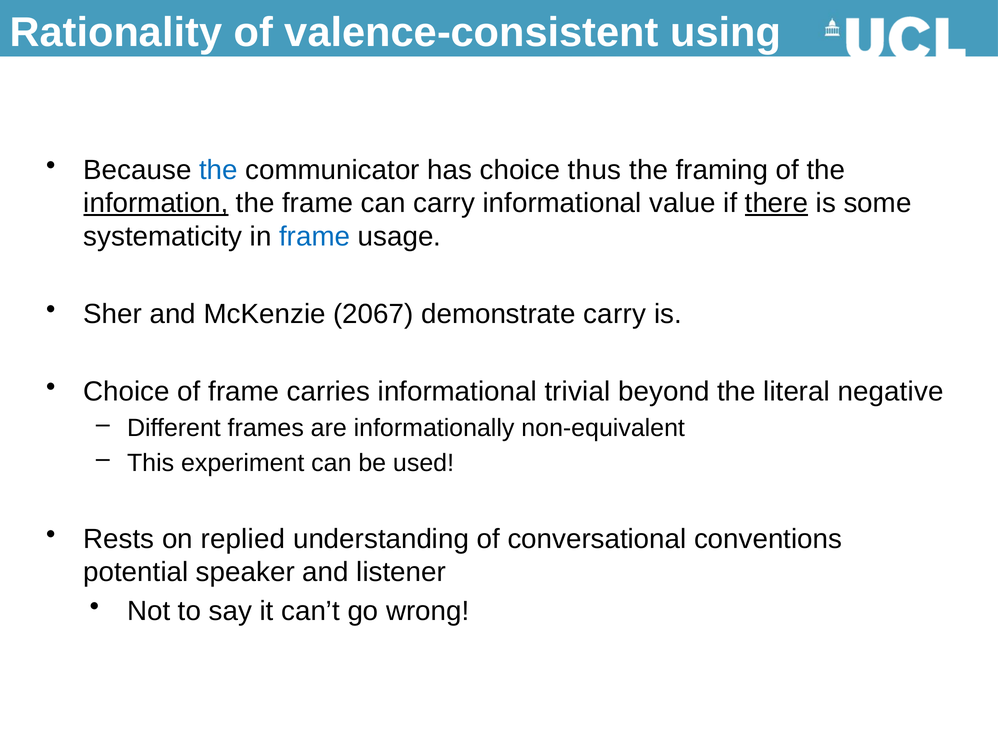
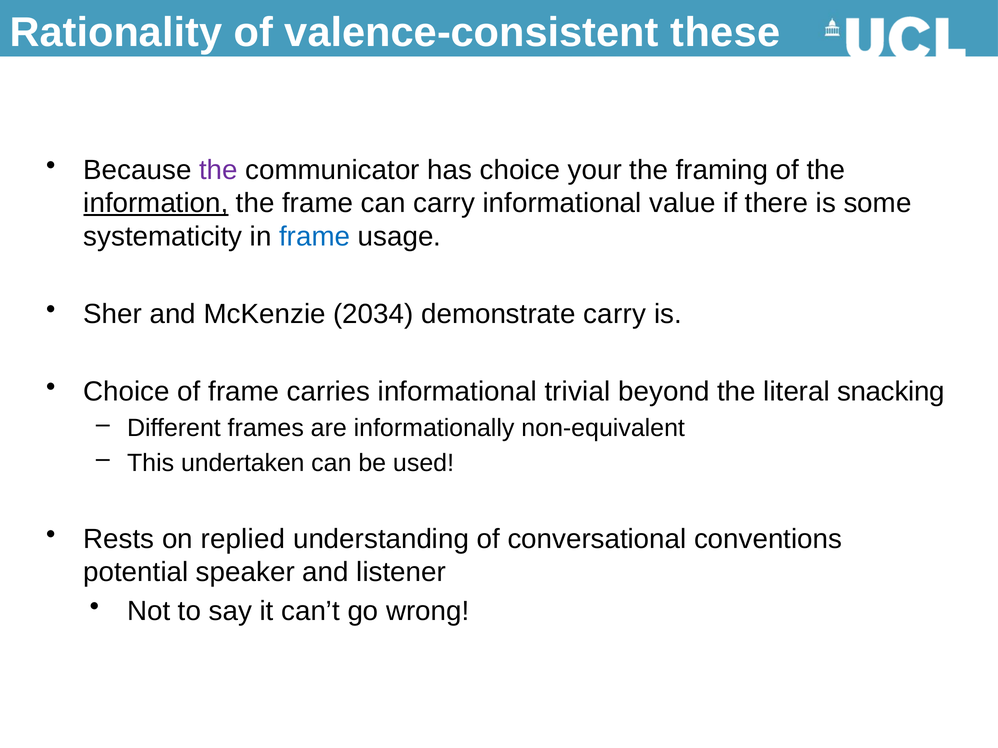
using: using -> these
the at (218, 170) colour: blue -> purple
thus: thus -> your
there underline: present -> none
2067: 2067 -> 2034
negative: negative -> snacking
experiment: experiment -> undertaken
